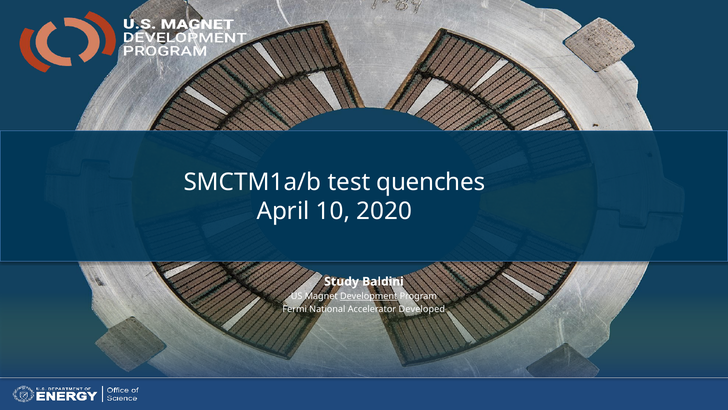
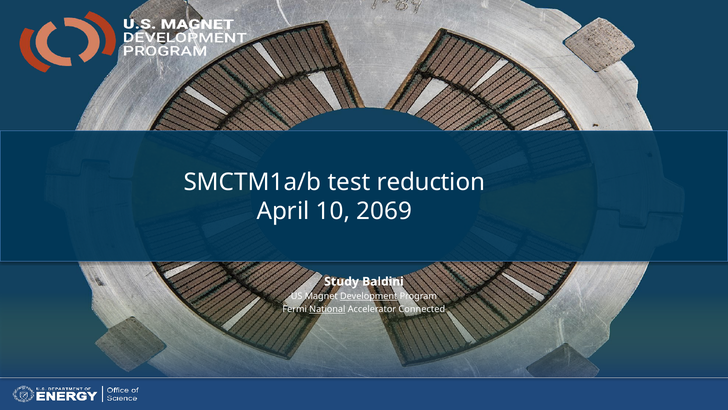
quenches: quenches -> reduction
2020: 2020 -> 2069
National underline: none -> present
Developed: Developed -> Connected
